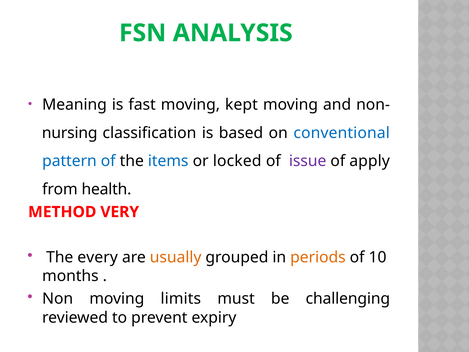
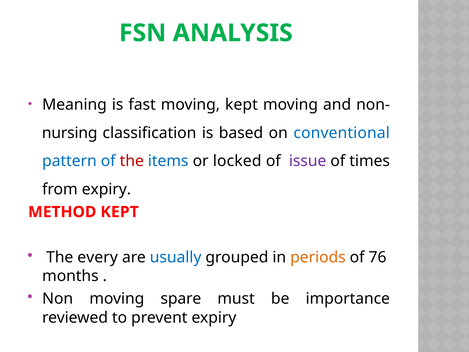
the at (132, 161) colour: black -> red
apply: apply -> times
from health: health -> expiry
METHOD VERY: VERY -> KEPT
usually colour: orange -> blue
10: 10 -> 76
limits: limits -> spare
challenging: challenging -> importance
